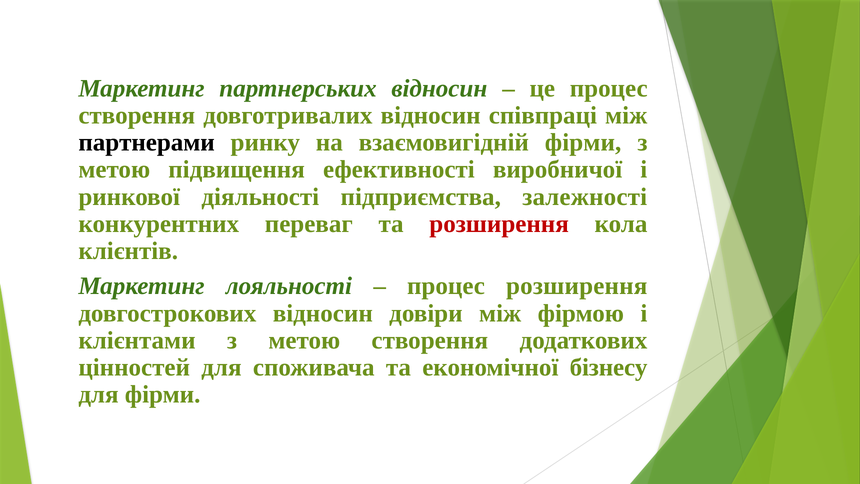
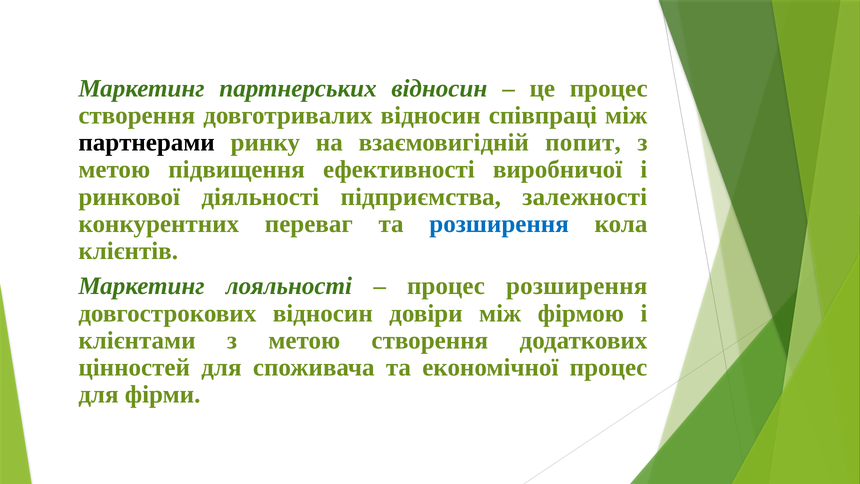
взаємовигідній фірми: фірми -> попит
розширення at (499, 224) colour: red -> blue
економічної бізнесу: бізнесу -> процес
